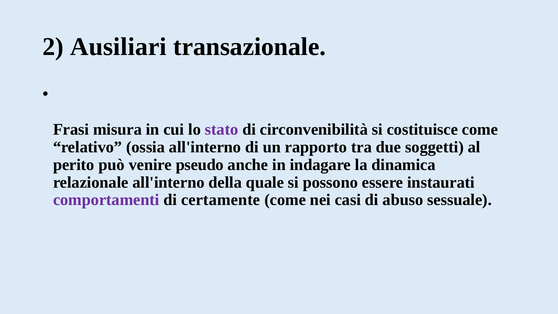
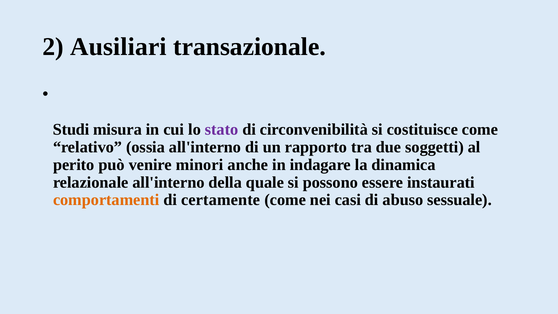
Frasi: Frasi -> Studi
pseudo: pseudo -> minori
comportamenti colour: purple -> orange
